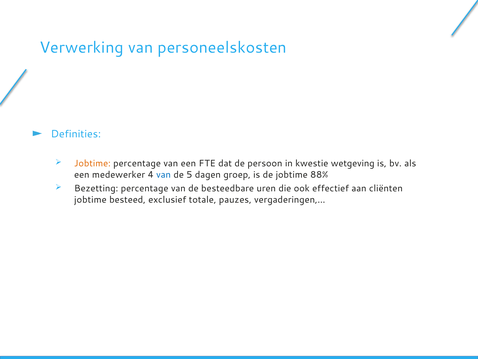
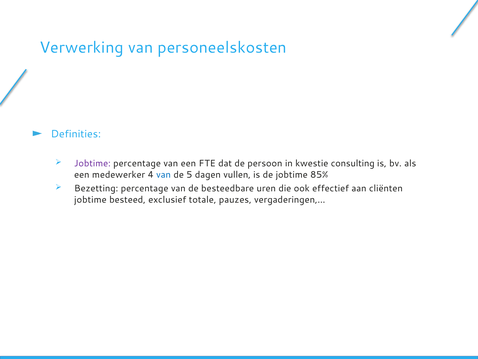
Jobtime at (92, 163) colour: orange -> purple
wetgeving: wetgeving -> consulting
groep: groep -> vullen
88%: 88% -> 85%
